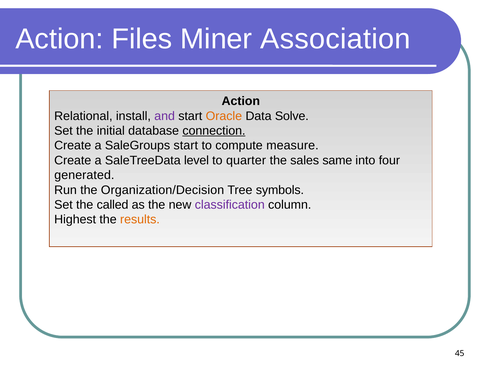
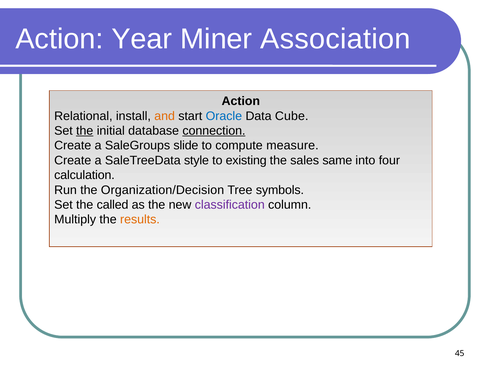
Files: Files -> Year
and colour: purple -> orange
Oracle colour: orange -> blue
Solve: Solve -> Cube
the at (85, 131) underline: none -> present
SaleGroups start: start -> slide
level: level -> style
quarter: quarter -> existing
generated: generated -> calculation
Highest: Highest -> Multiply
